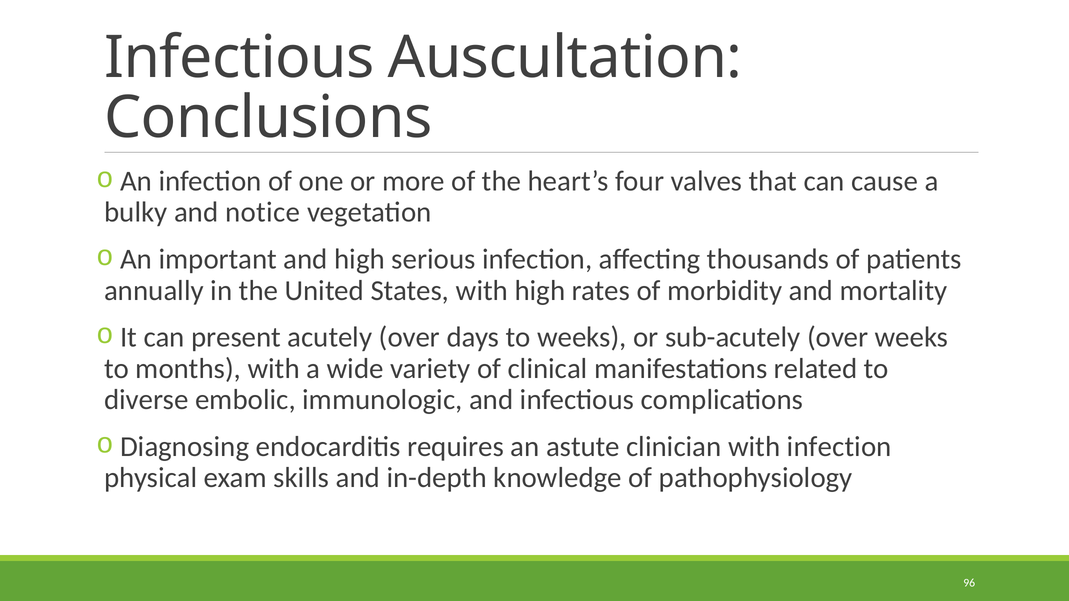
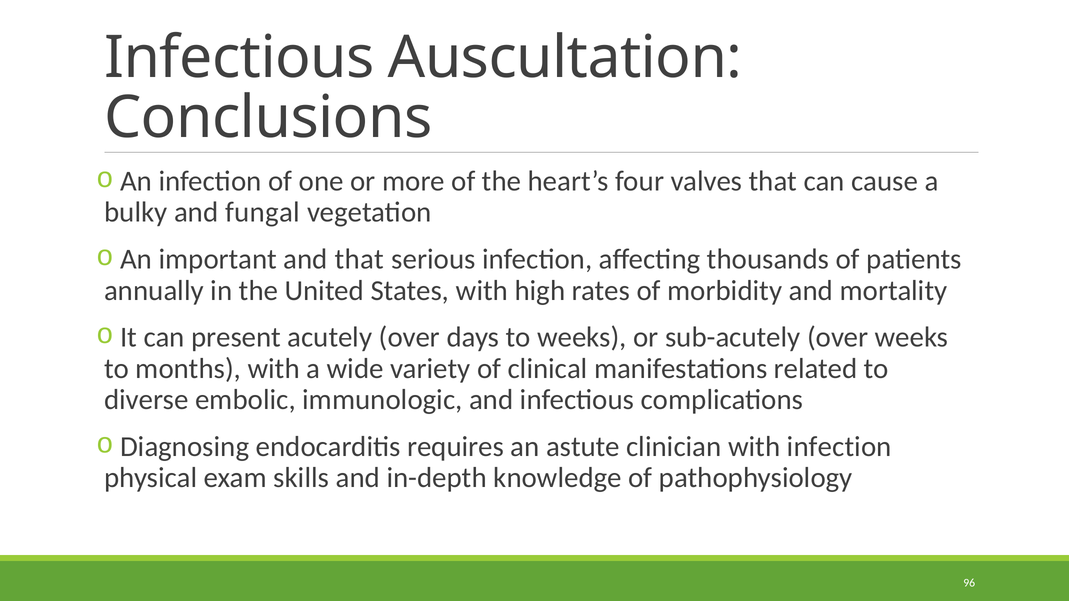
notice: notice -> fungal
and high: high -> that
